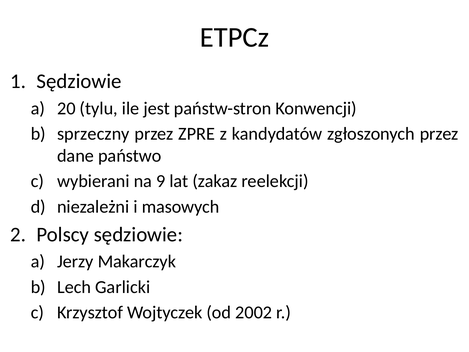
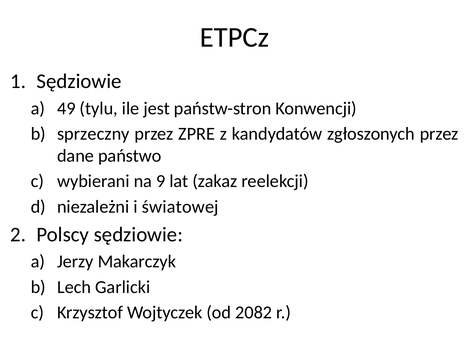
20: 20 -> 49
masowych: masowych -> światowej
2002: 2002 -> 2082
